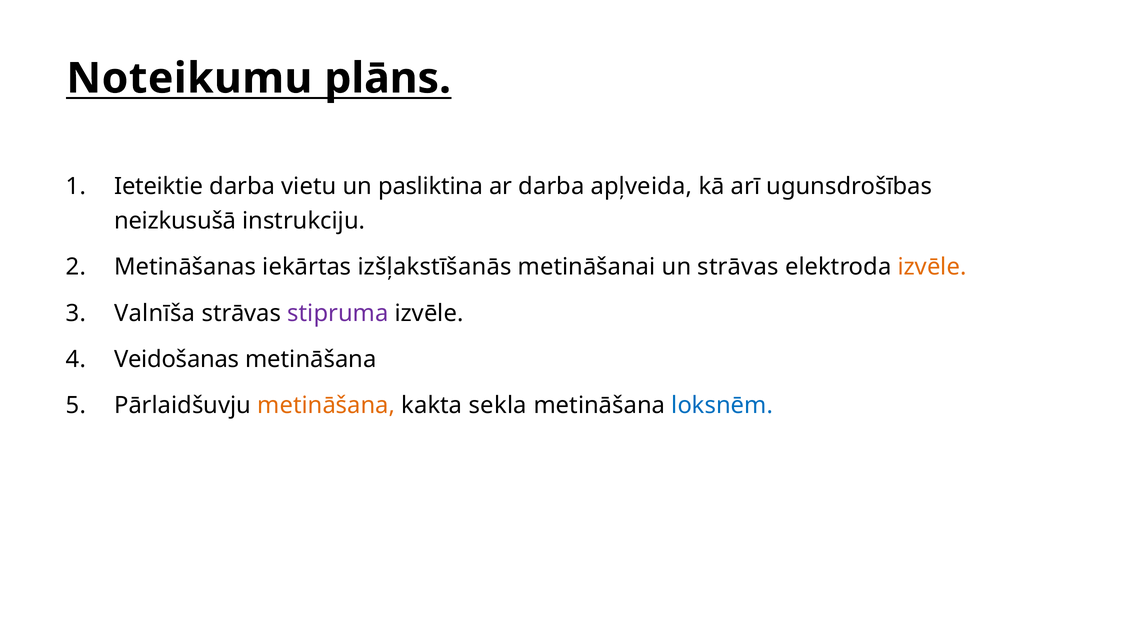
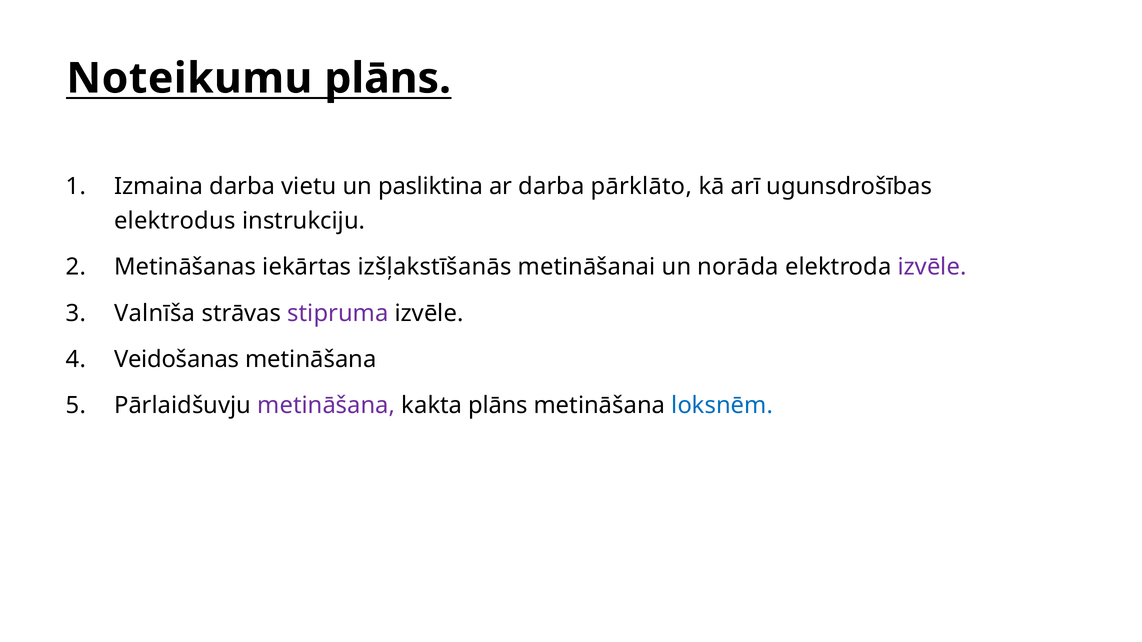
Ieteiktie: Ieteiktie -> Izmaina
apļveida: apļveida -> pārklāto
neizkusušā: neizkusušā -> elektrodus
un strāvas: strāvas -> norāda
izvēle at (932, 267) colour: orange -> purple
metināšana at (326, 406) colour: orange -> purple
kakta sekla: sekla -> plāns
